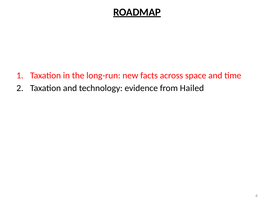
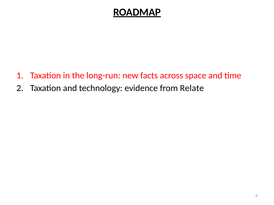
Hailed: Hailed -> Relate
